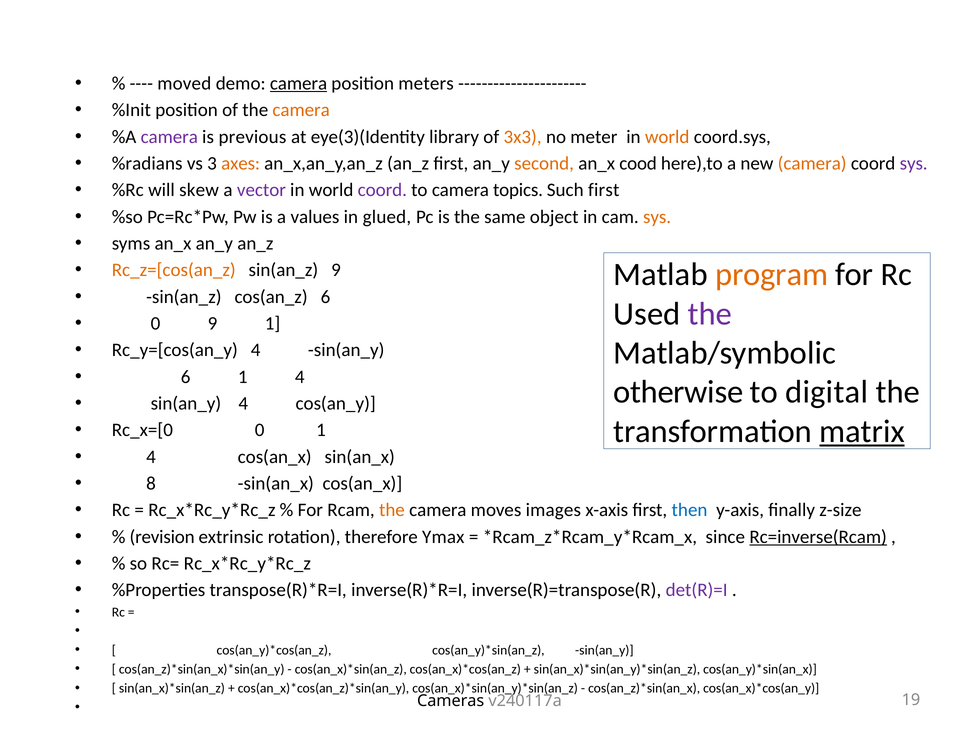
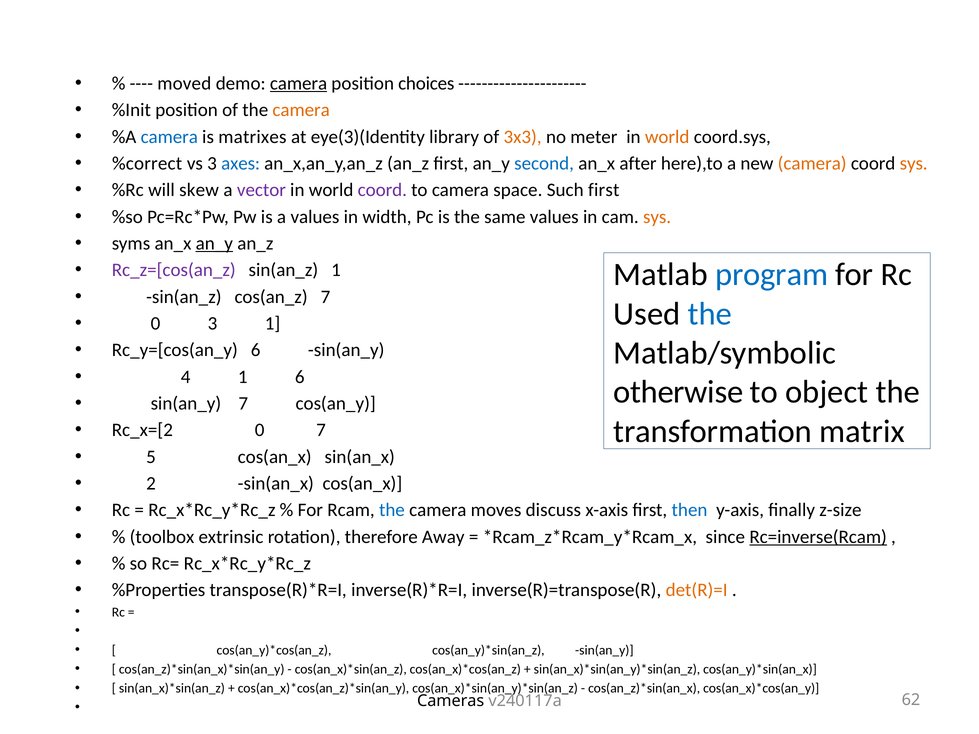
meters: meters -> choices
camera at (169, 137) colour: purple -> blue
previous: previous -> matrixes
%radians: %radians -> %correct
axes colour: orange -> blue
second colour: orange -> blue
cood: cood -> after
sys at (914, 164) colour: purple -> orange
topics: topics -> space
glued: glued -> width
same object: object -> values
an_y at (214, 244) underline: none -> present
Rc_z=[cos(an_z colour: orange -> purple
sin(an_z 9: 9 -> 1
program colour: orange -> blue
cos(an_z 6: 6 -> 7
the at (710, 314) colour: purple -> blue
0 9: 9 -> 3
Rc_y=[cos(an_y 4: 4 -> 6
6 at (186, 377): 6 -> 4
1 4: 4 -> 6
digital: digital -> object
sin(an_y 4: 4 -> 7
matrix underline: present -> none
Rc_x=[0: Rc_x=[0 -> Rc_x=[2
0 1: 1 -> 7
4 at (151, 457): 4 -> 5
8: 8 -> 2
the at (392, 510) colour: orange -> blue
images: images -> discuss
revision: revision -> toolbox
Ymax: Ymax -> Away
det(R)=I colour: purple -> orange
19: 19 -> 62
